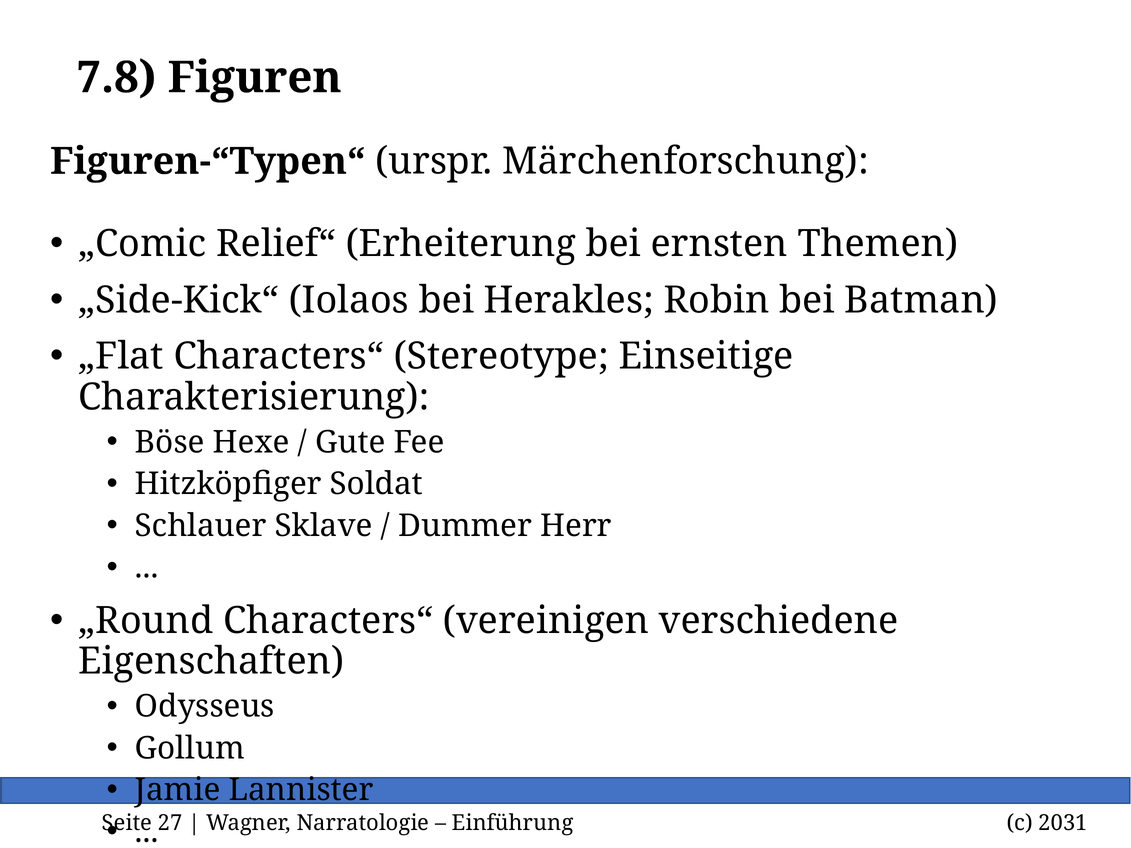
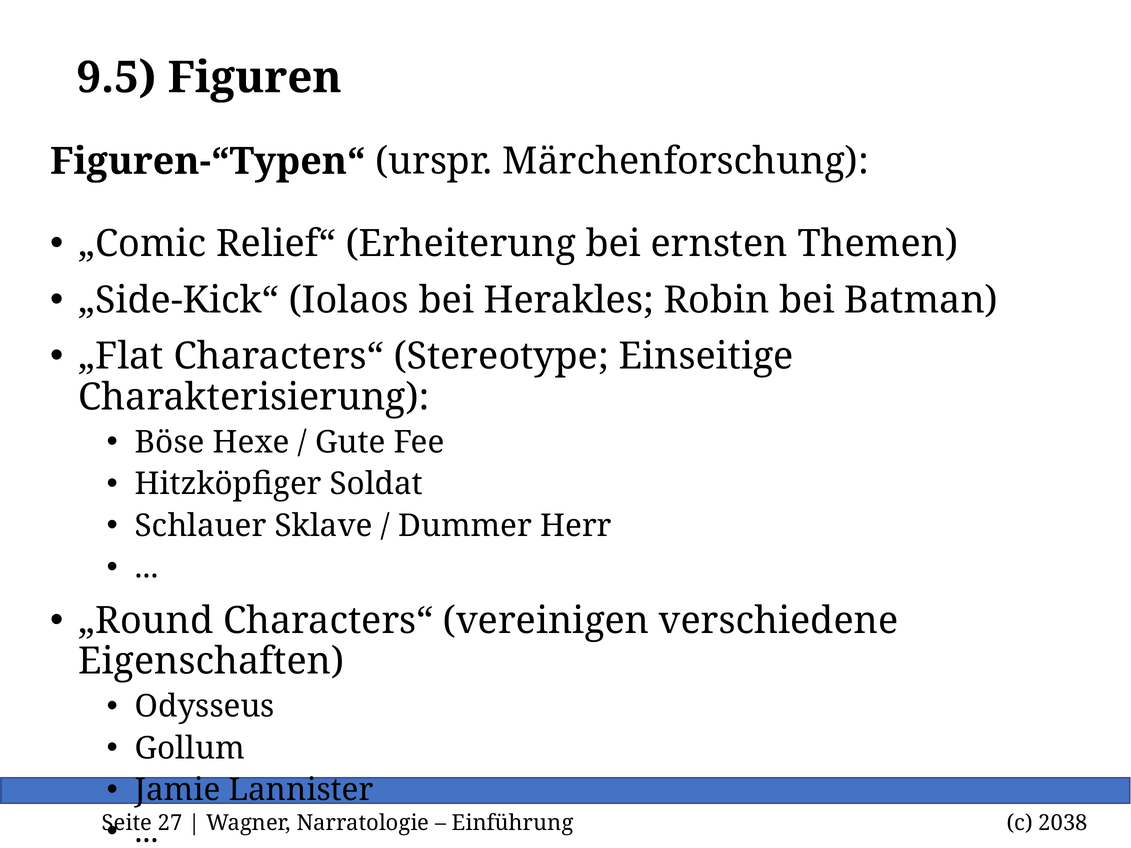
7.8: 7.8 -> 9.5
2031: 2031 -> 2038
